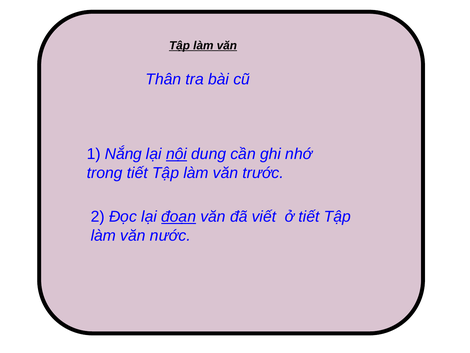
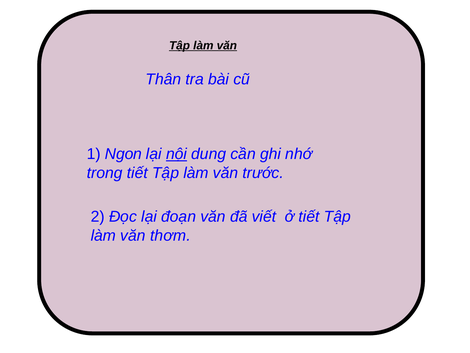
Nắng: Nắng -> Ngon
đoạn underline: present -> none
nước: nước -> thơm
